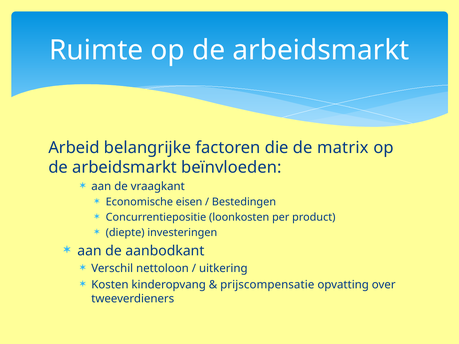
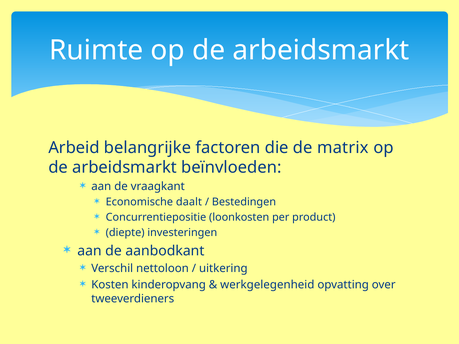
eisen: eisen -> daalt
prijscompensatie: prijscompensatie -> werkgelegenheid
